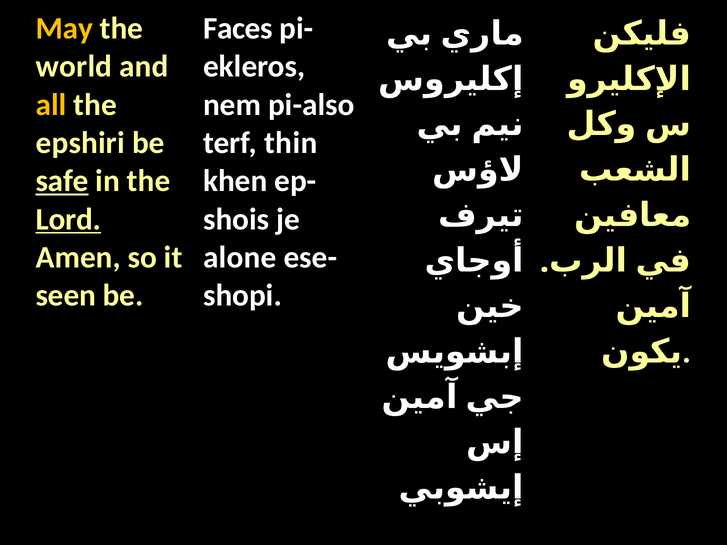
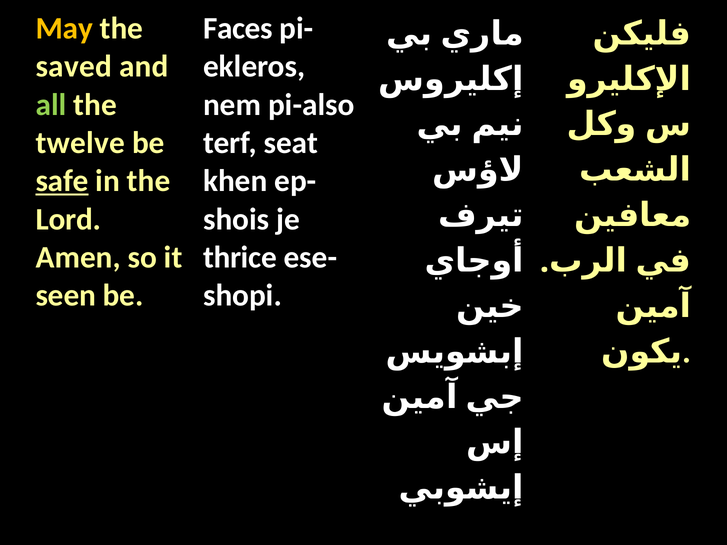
world: world -> saved
all colour: yellow -> light green
epshiri: epshiri -> twelve
thin: thin -> seat
Lord underline: present -> none
alone: alone -> thrice
